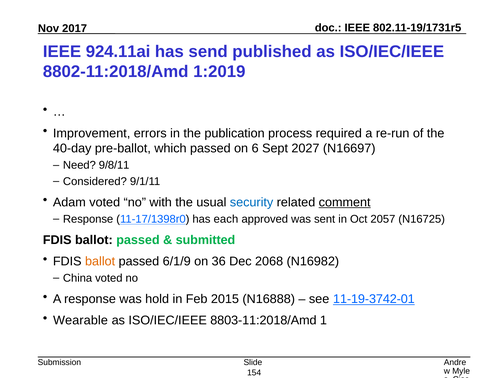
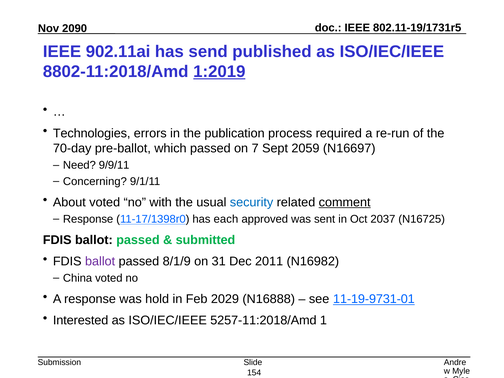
2017: 2017 -> 2090
924.11ai: 924.11ai -> 902.11ai
1:2019 underline: none -> present
Improvement: Improvement -> Technologies
40-day: 40-day -> 70-day
6: 6 -> 7
2027: 2027 -> 2059
9/8/11: 9/8/11 -> 9/9/11
Considered: Considered -> Concerning
Adam: Adam -> About
2057: 2057 -> 2037
ballot at (100, 261) colour: orange -> purple
6/1/9: 6/1/9 -> 8/1/9
36: 36 -> 31
2068: 2068 -> 2011
2015: 2015 -> 2029
11-19-3742-01: 11-19-3742-01 -> 11-19-9731-01
Wearable: Wearable -> Interested
8803-11:2018/Amd: 8803-11:2018/Amd -> 5257-11:2018/Amd
